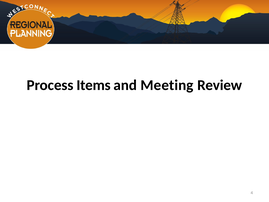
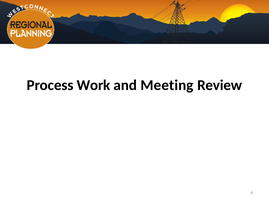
Items: Items -> Work
